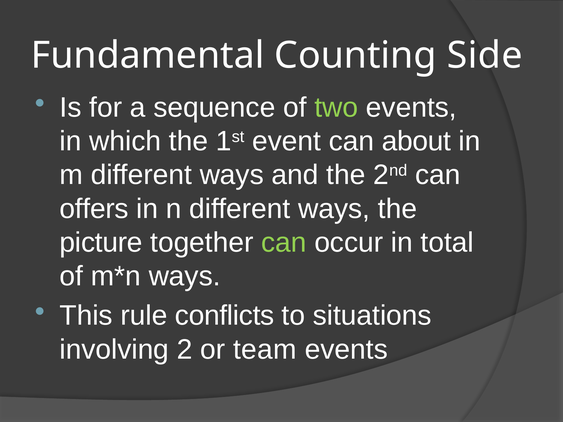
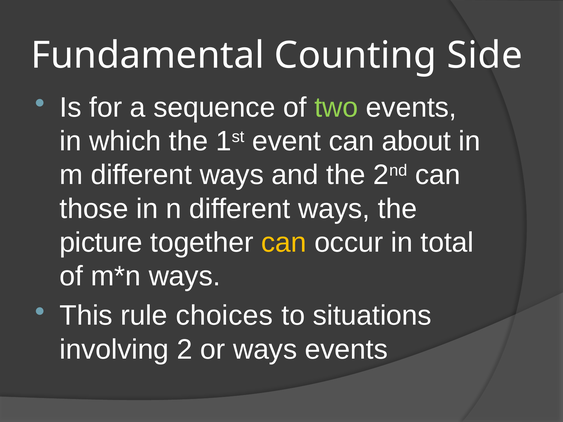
offers: offers -> those
can at (284, 243) colour: light green -> yellow
conflicts: conflicts -> choices
or team: team -> ways
